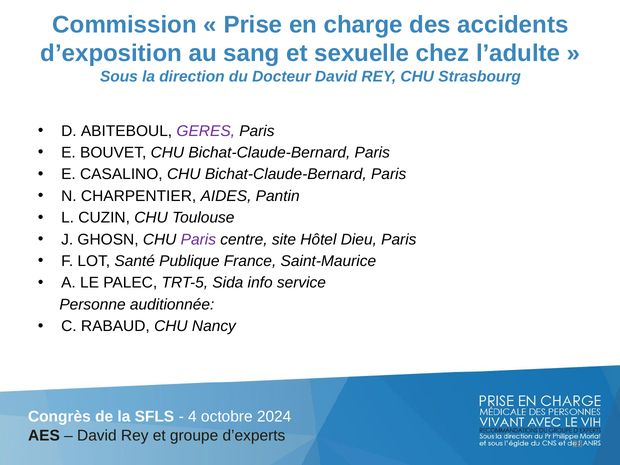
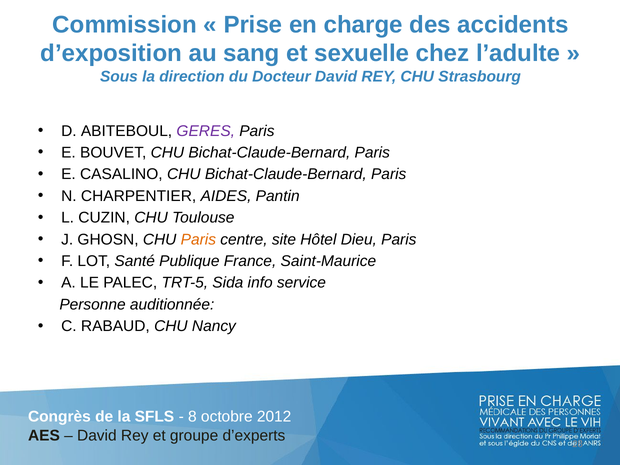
Paris at (198, 239) colour: purple -> orange
4: 4 -> 8
2024: 2024 -> 2012
